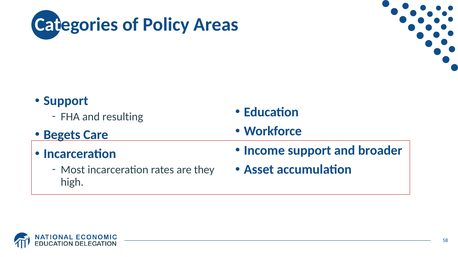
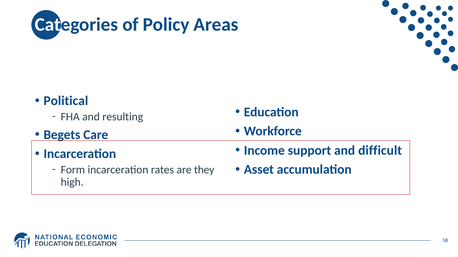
Support at (66, 101): Support -> Political
broader: broader -> difficult
Most: Most -> Form
